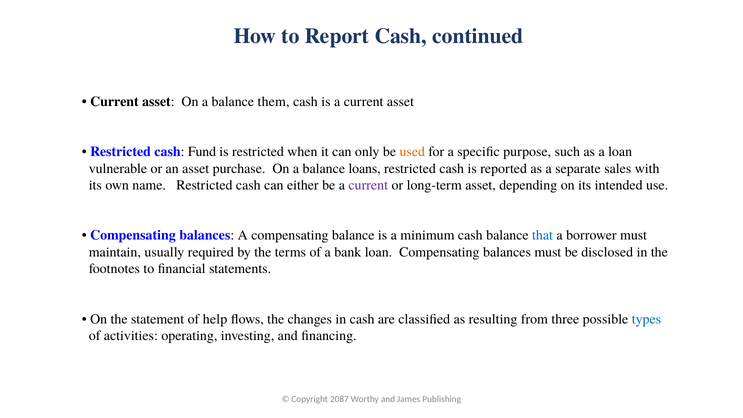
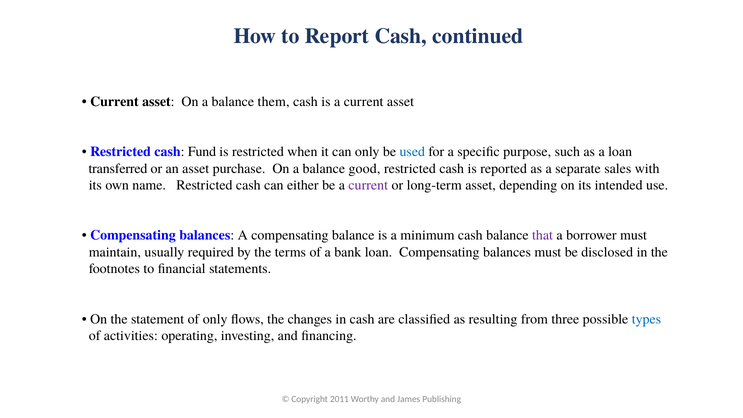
used colour: orange -> blue
vulnerable: vulnerable -> transferred
loans: loans -> good
that colour: blue -> purple
of help: help -> only
2087: 2087 -> 2011
